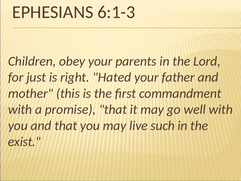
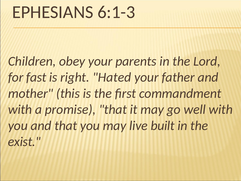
just: just -> fast
such: such -> built
